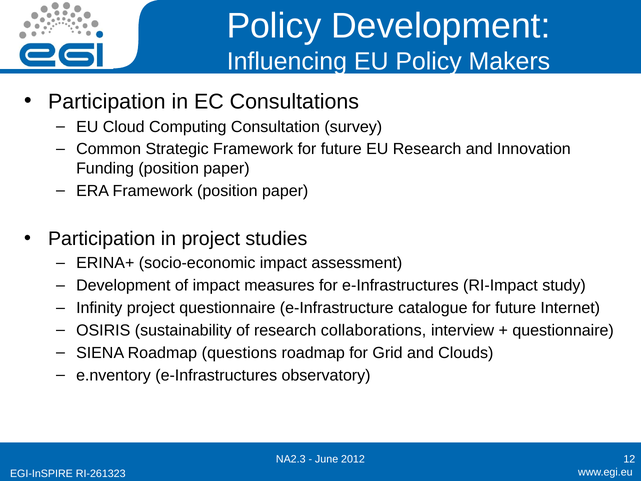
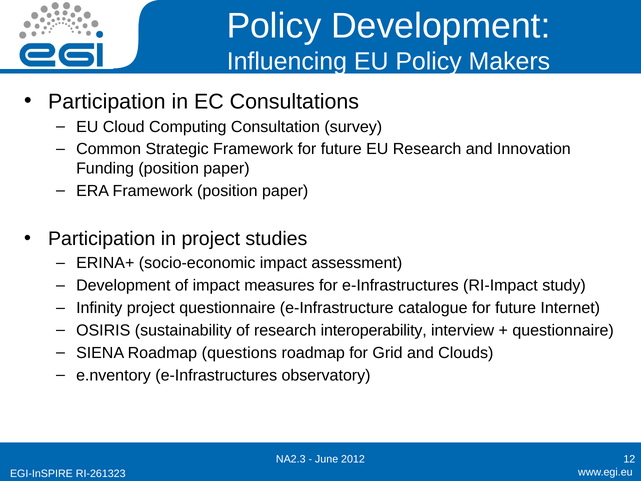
collaborations: collaborations -> interoperability
